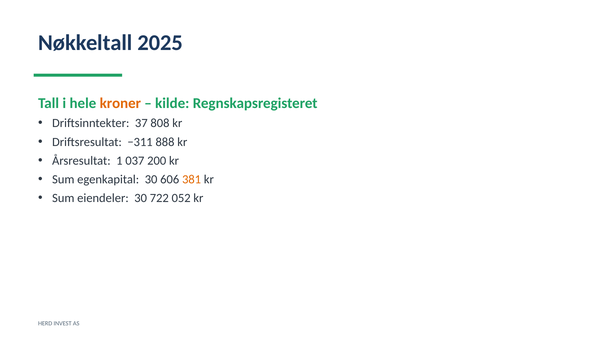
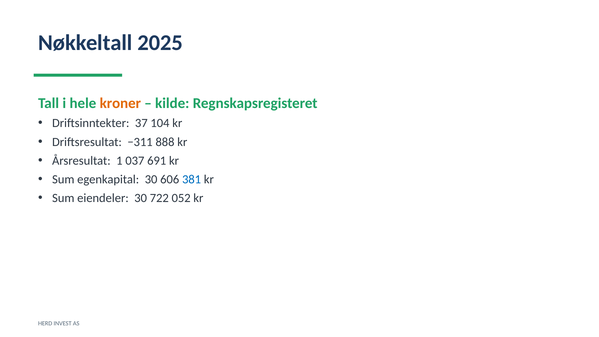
808: 808 -> 104
200: 200 -> 691
381 colour: orange -> blue
